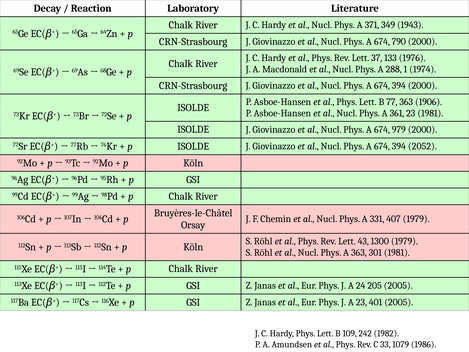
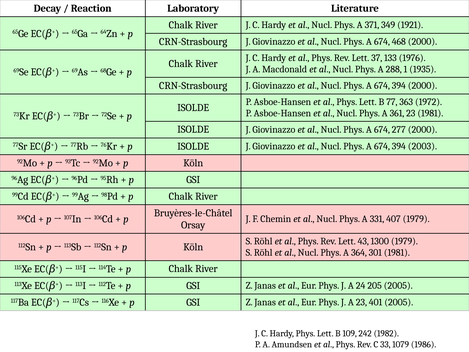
1943: 1943 -> 1921
790: 790 -> 468
1974: 1974 -> 1935
1906: 1906 -> 1972
979: 979 -> 277
2052: 2052 -> 2003
A 363: 363 -> 364
